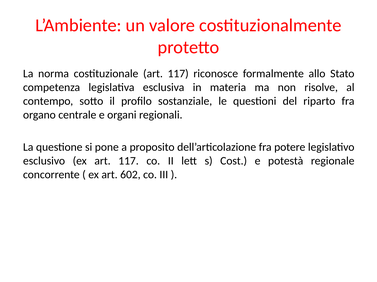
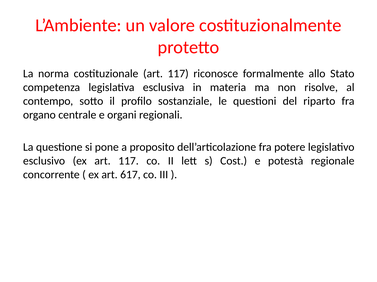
602: 602 -> 617
